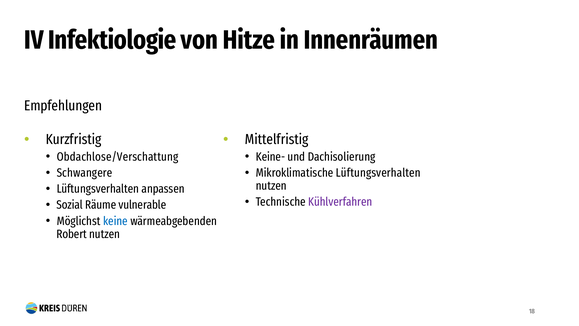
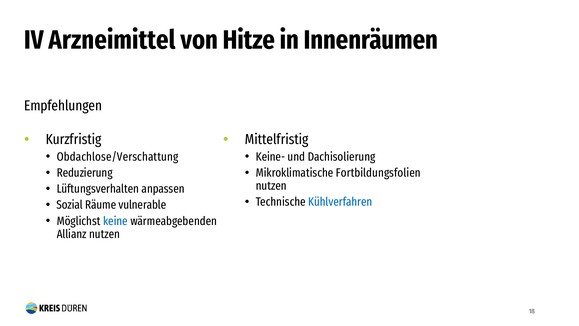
Infektiologie: Infektiologie -> Arzneimittel
Schwangere: Schwangere -> Reduzierung
Mikroklimatische Lüftungsverhalten: Lüftungsverhalten -> Fortbildungsfolien
Kühlverfahren colour: purple -> blue
Robert: Robert -> Allianz
